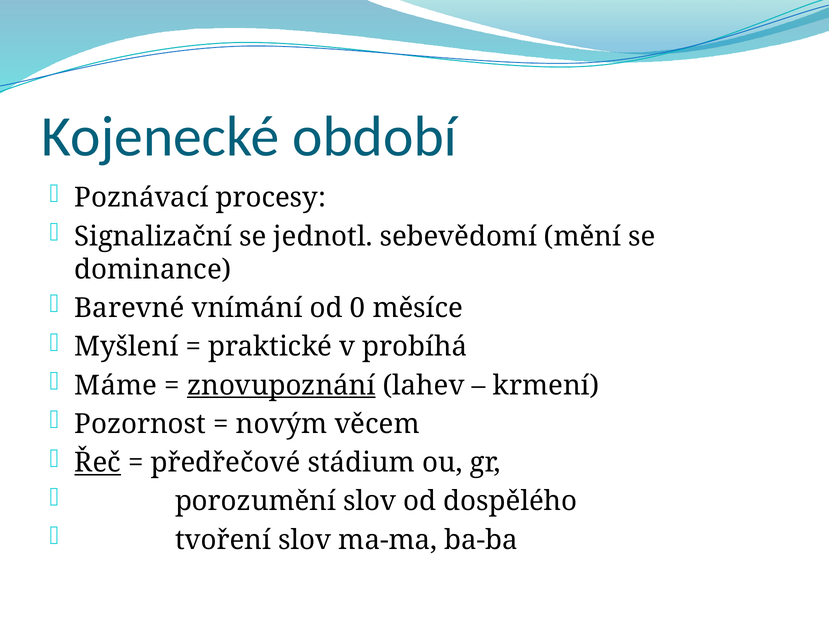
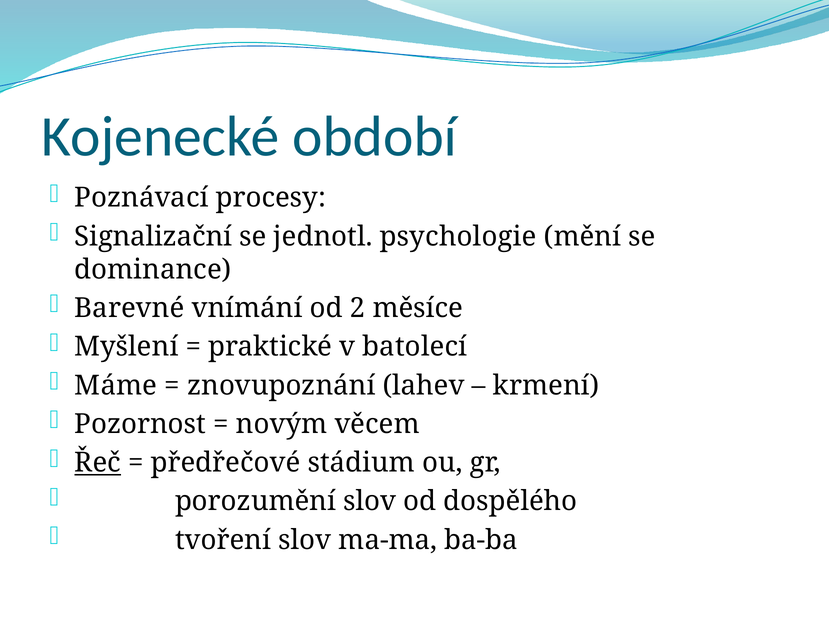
sebevědomí: sebevědomí -> psychologie
0: 0 -> 2
probíhá: probíhá -> batolecí
znovupoznání underline: present -> none
